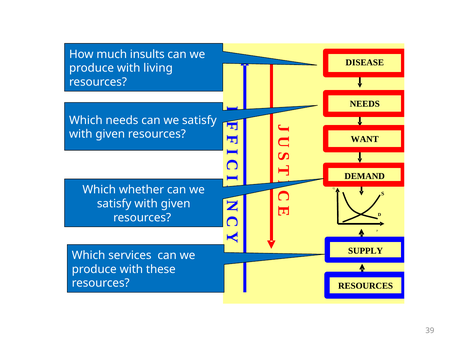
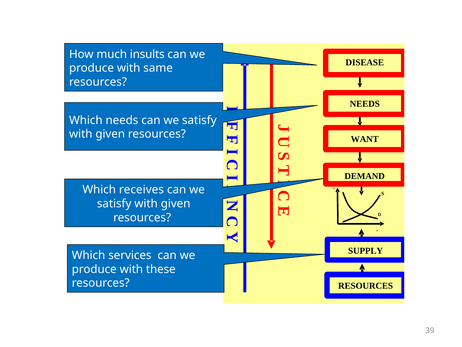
living: living -> same
whether: whether -> receives
